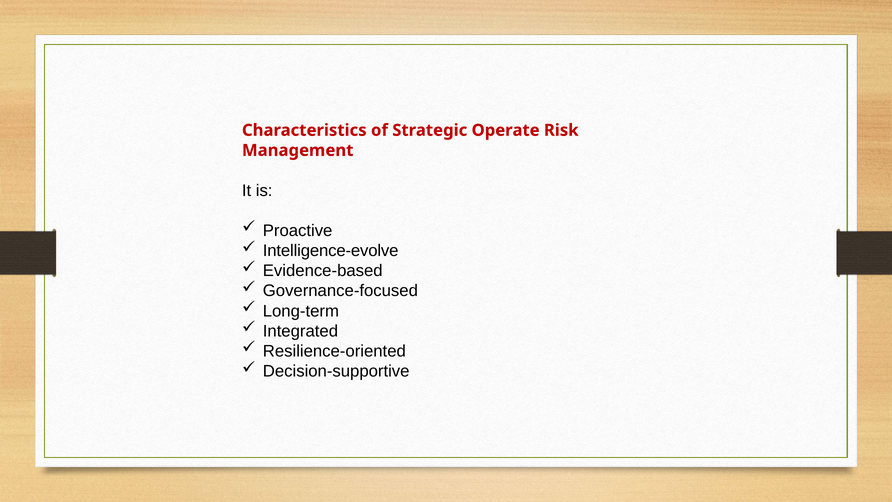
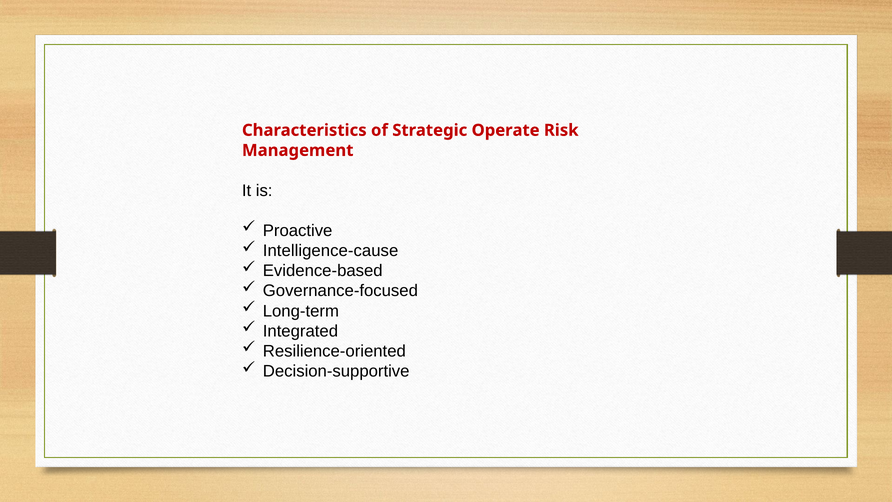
Intelligence-evolve: Intelligence-evolve -> Intelligence-cause
